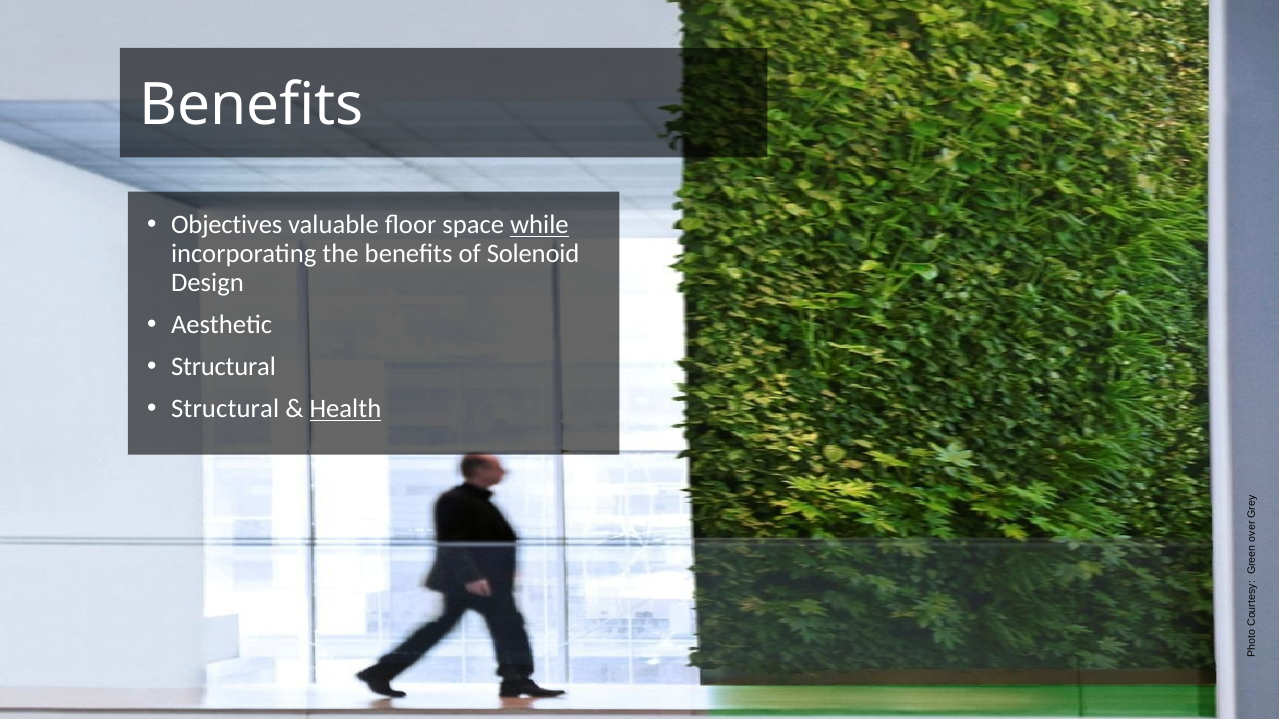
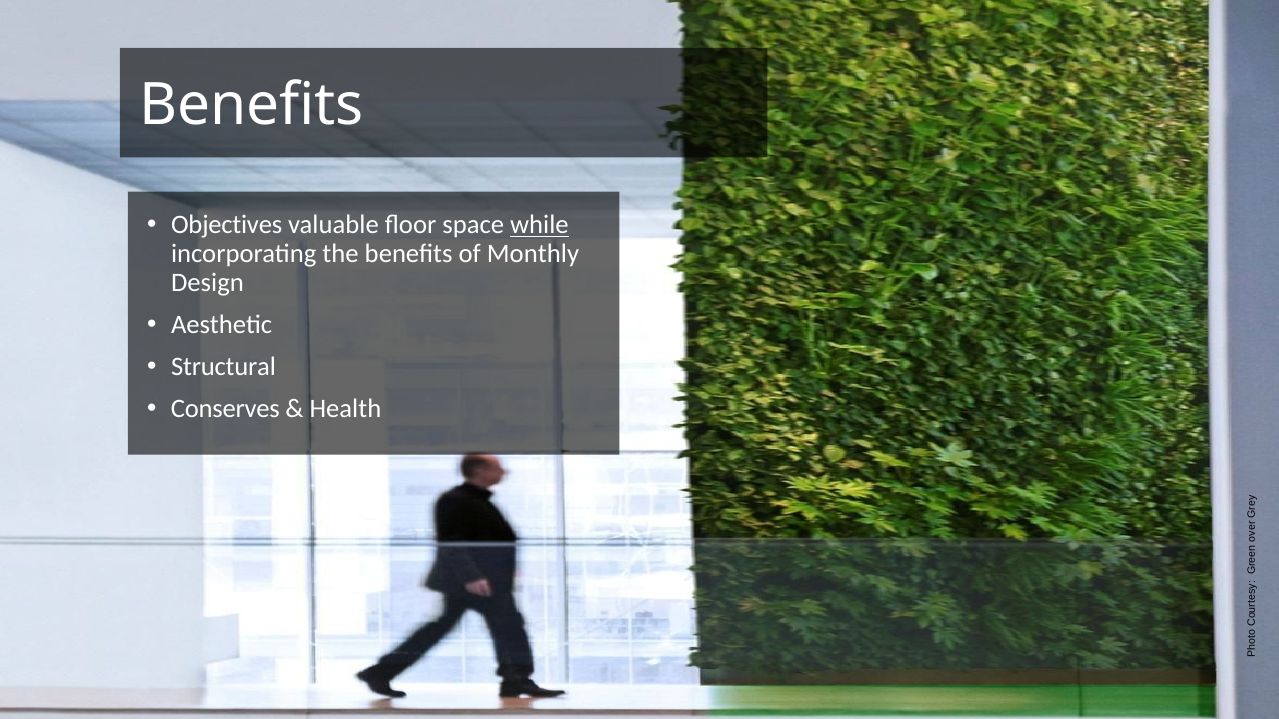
Solenoid: Solenoid -> Monthly
Structural at (225, 409): Structural -> Conserves
Health underline: present -> none
